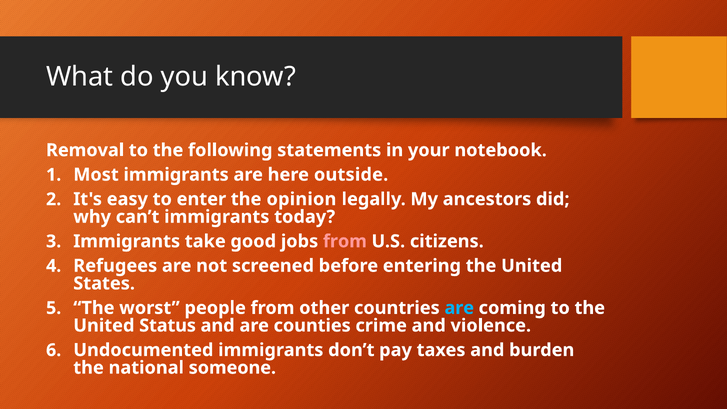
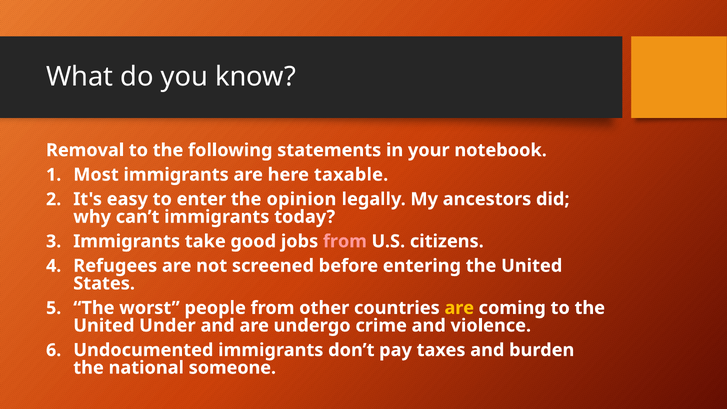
outside: outside -> taxable
are at (459, 308) colour: light blue -> yellow
Status: Status -> Under
counties: counties -> undergo
